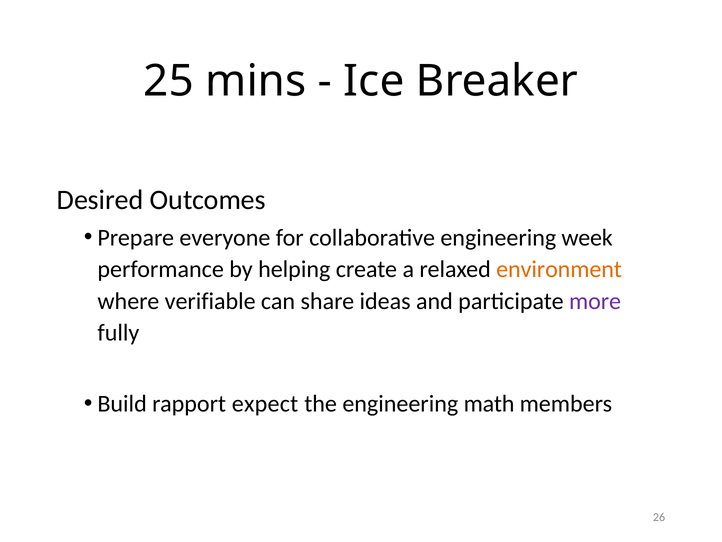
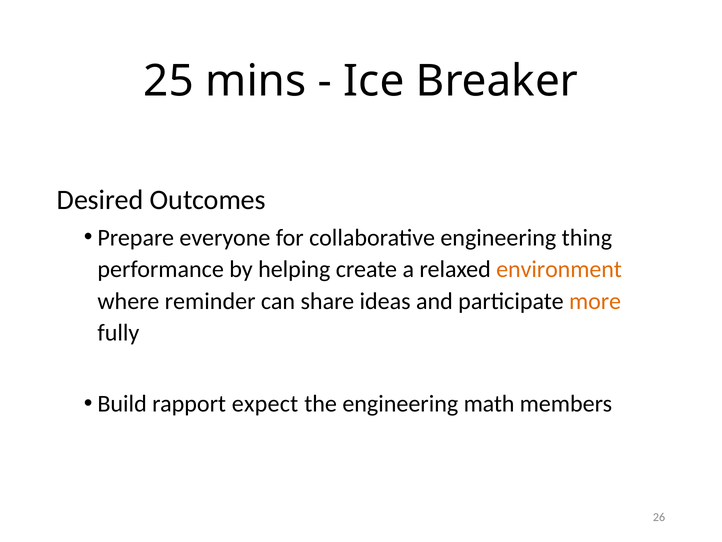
week: week -> thing
verifiable: verifiable -> reminder
more colour: purple -> orange
